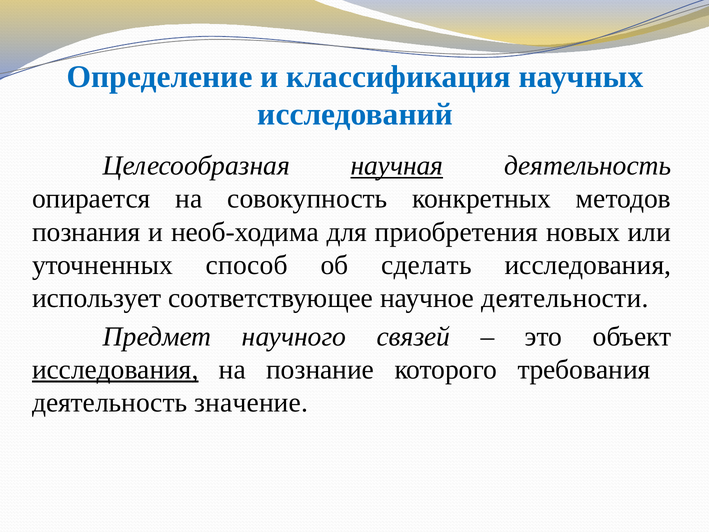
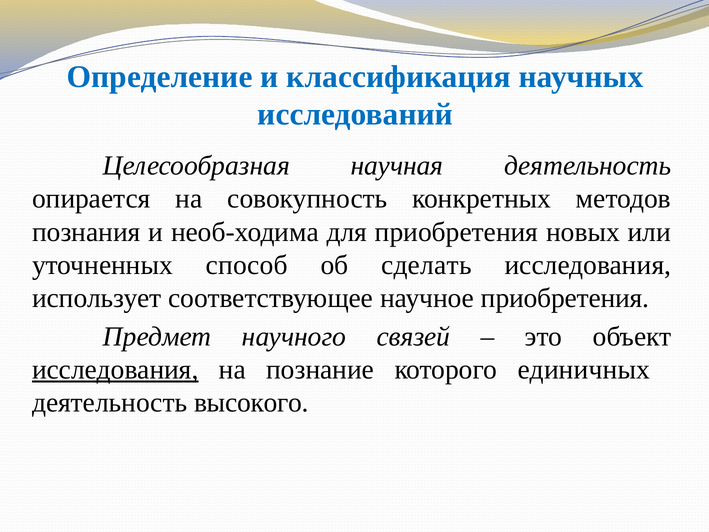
научная underline: present -> none
научное деятельности: деятельности -> приобретения
требования: требования -> единичных
значение: значение -> высокого
